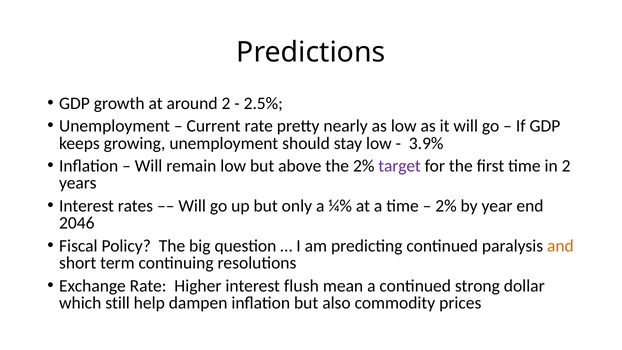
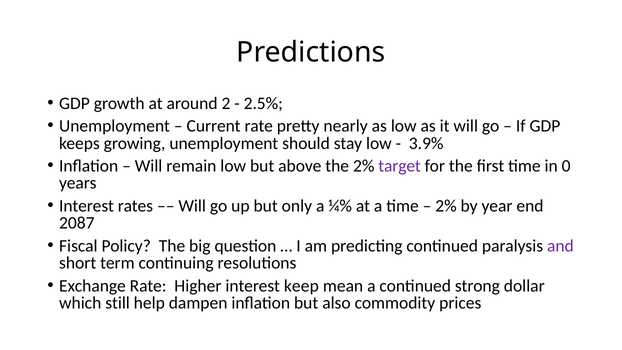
in 2: 2 -> 0
2046: 2046 -> 2087
and colour: orange -> purple
flush: flush -> keep
